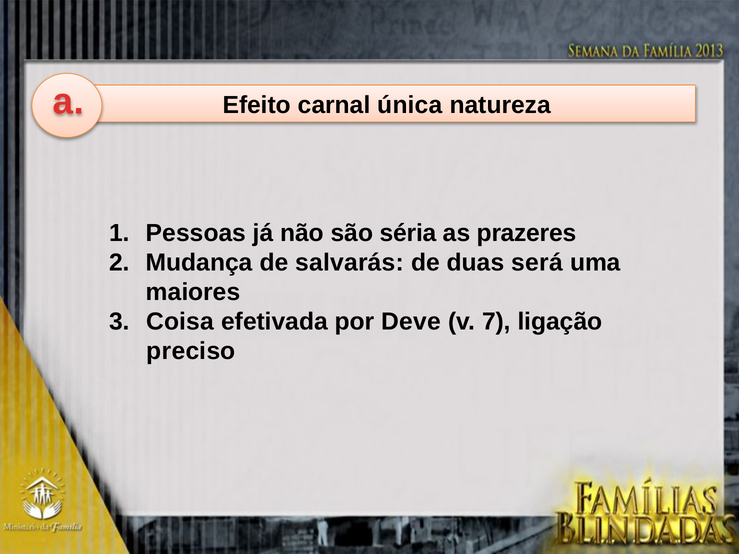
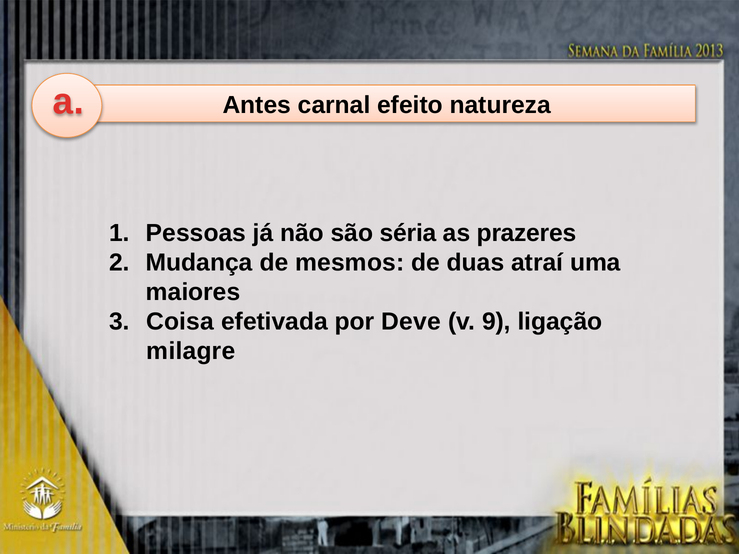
Efeito: Efeito -> Antes
única: única -> efeito
salvarás: salvarás -> mesmos
será: será -> atraí
7: 7 -> 9
preciso: preciso -> milagre
